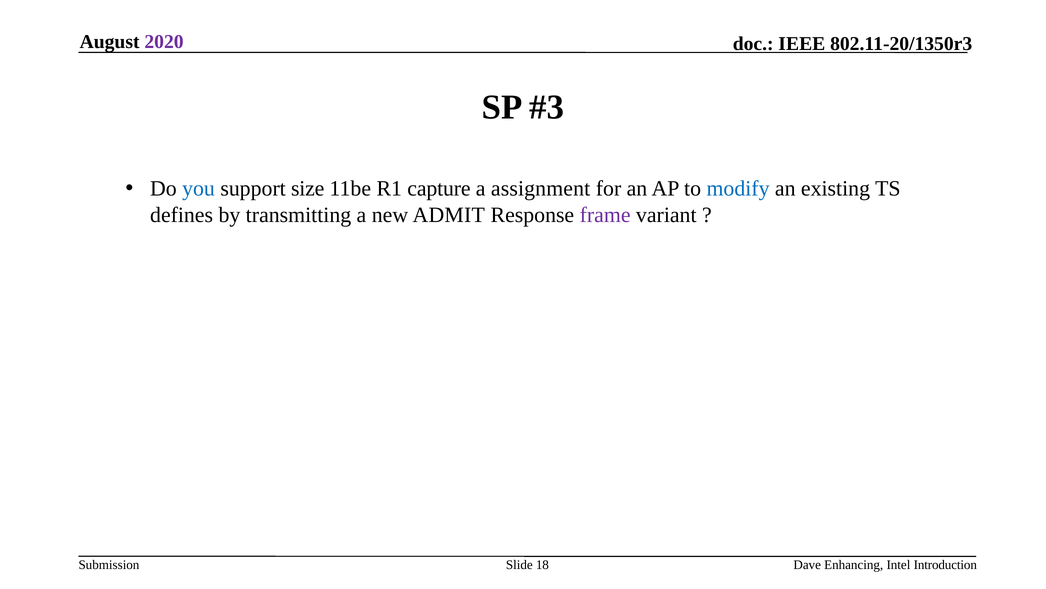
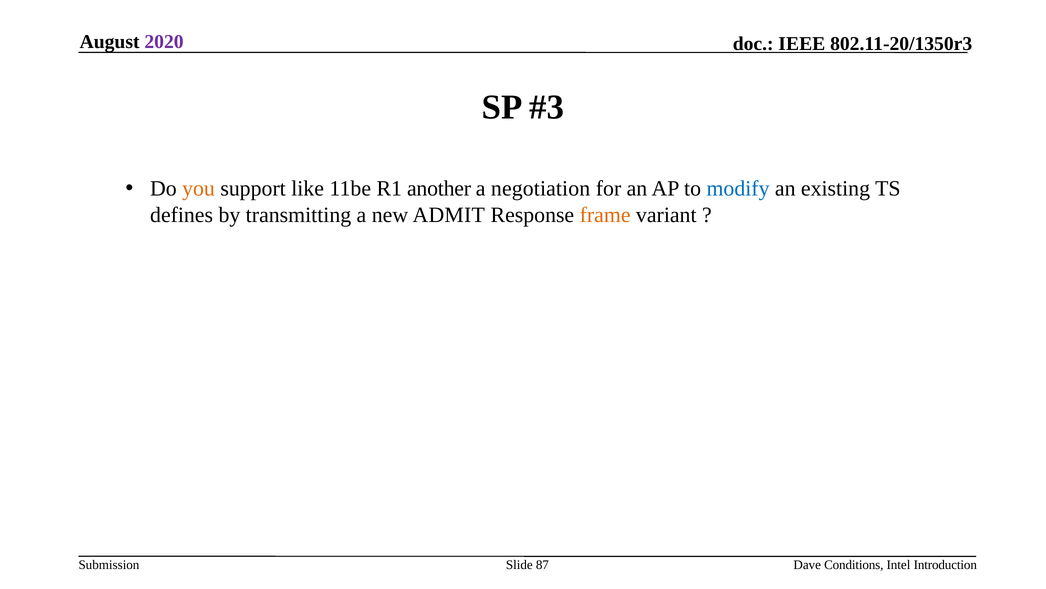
you colour: blue -> orange
size: size -> like
capture: capture -> another
assignment: assignment -> negotiation
frame colour: purple -> orange
18: 18 -> 87
Enhancing: Enhancing -> Conditions
